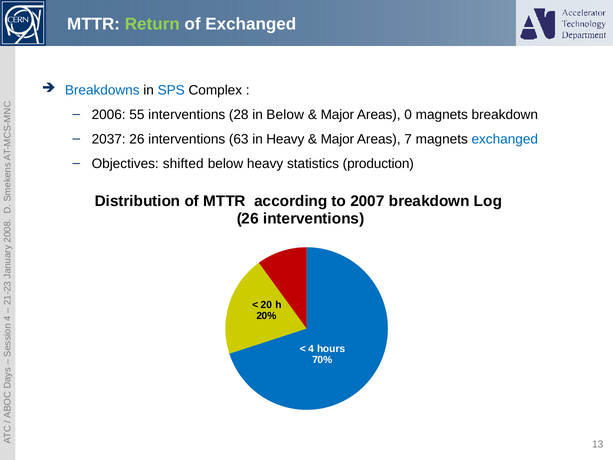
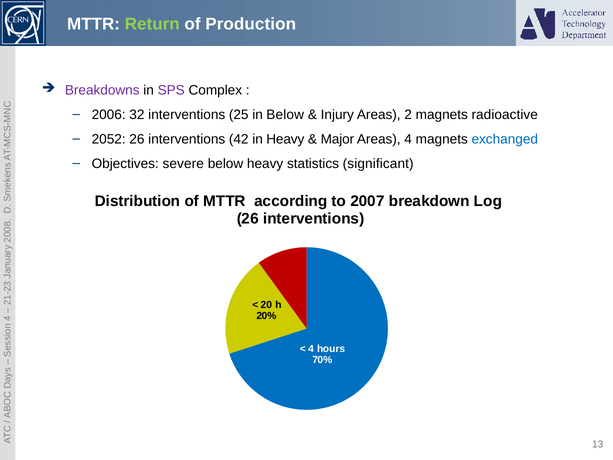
of Exchanged: Exchanged -> Production
Breakdowns colour: blue -> purple
SPS colour: blue -> purple
55: 55 -> 32
28: 28 -> 25
Major at (337, 115): Major -> Injury
Areas 0: 0 -> 2
magnets breakdown: breakdown -> radioactive
2037: 2037 -> 2052
63: 63 -> 42
Areas 7: 7 -> 4
shifted: shifted -> severe
production: production -> significant
